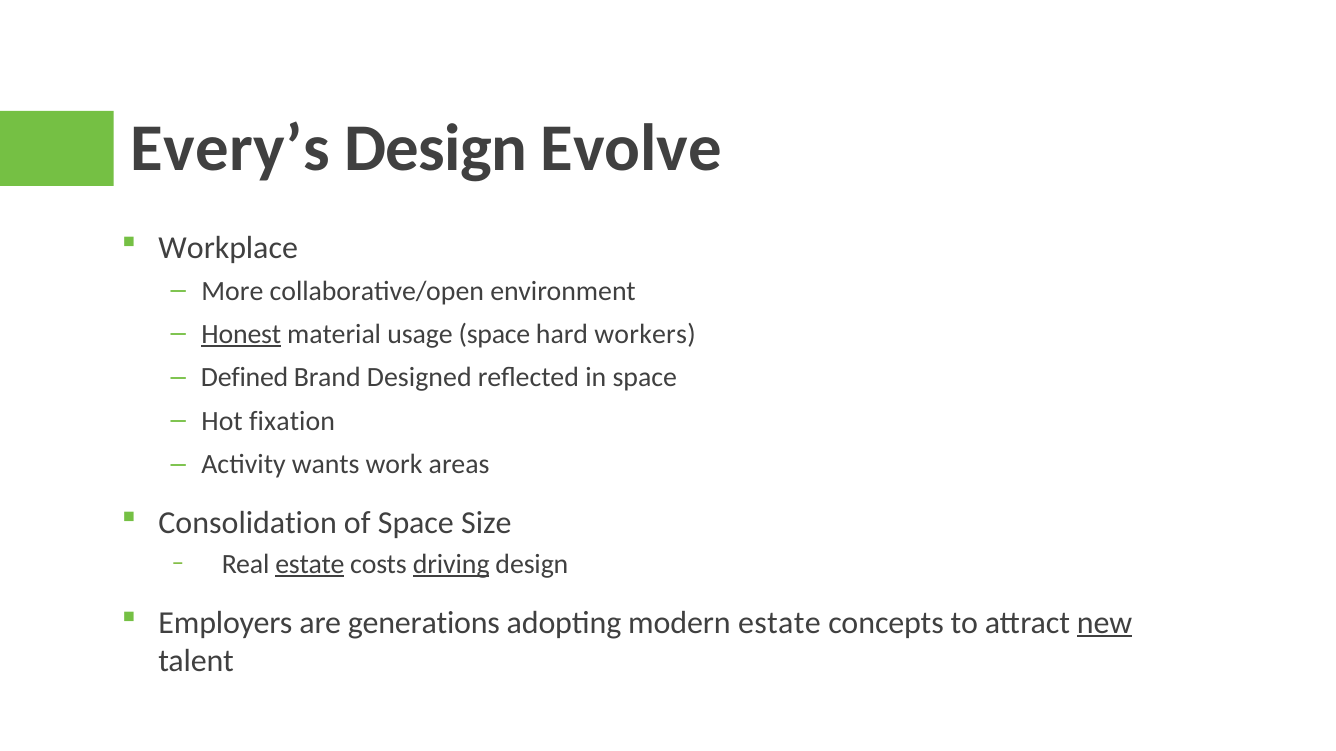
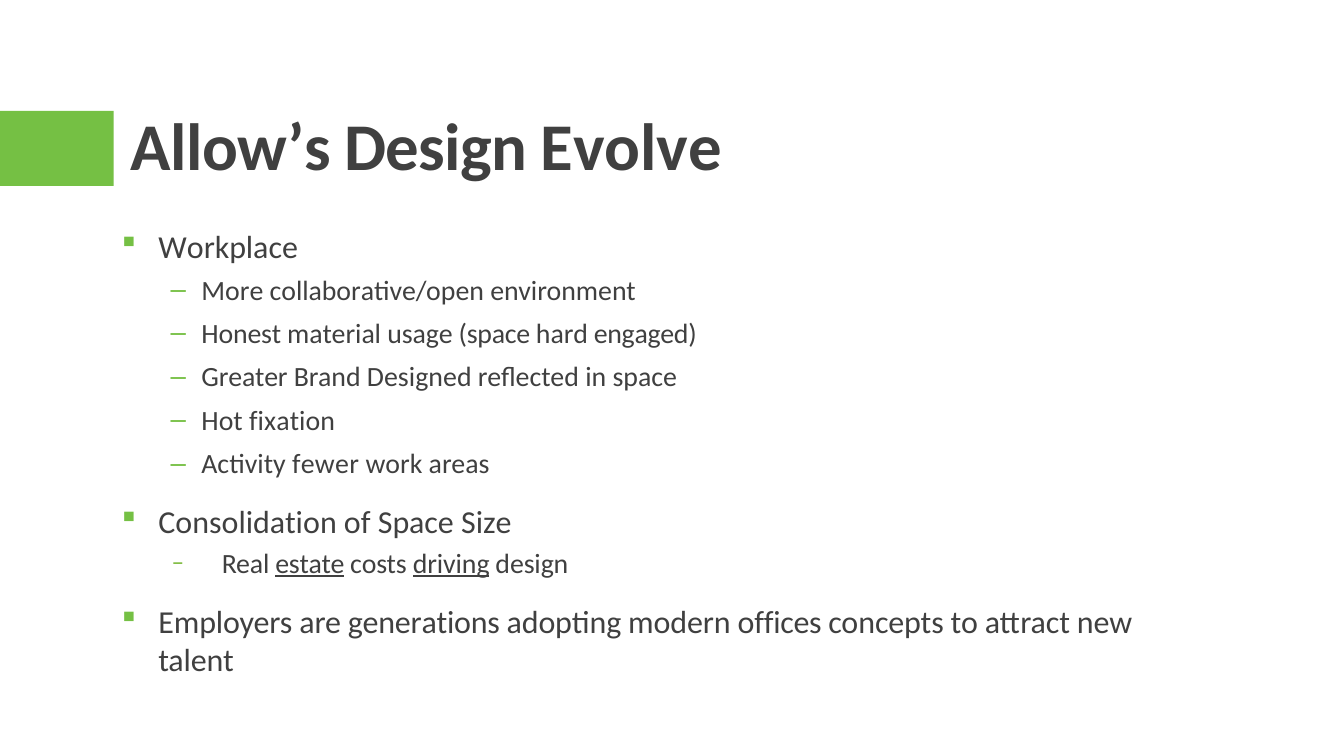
Every’s: Every’s -> Allow’s
Honest underline: present -> none
workers: workers -> engaged
Defined: Defined -> Greater
wants: wants -> fewer
modern estate: estate -> offices
new underline: present -> none
